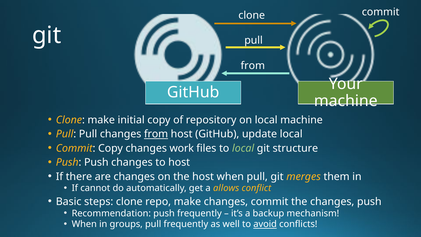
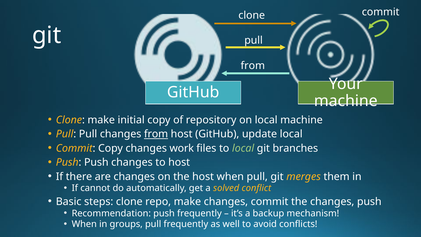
structure: structure -> branches
allows: allows -> solved
avoid underline: present -> none
